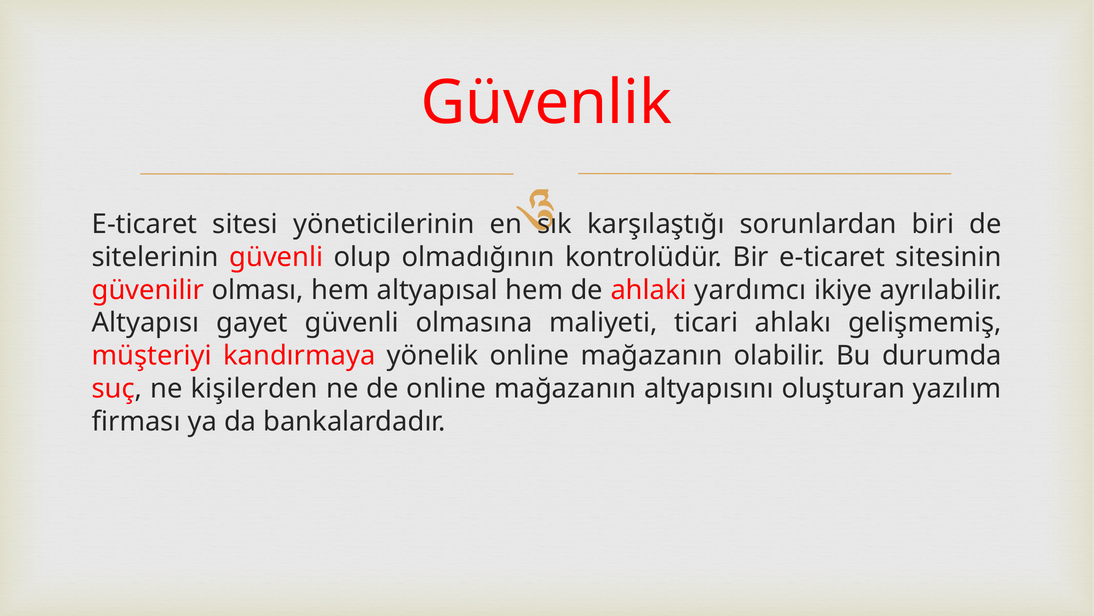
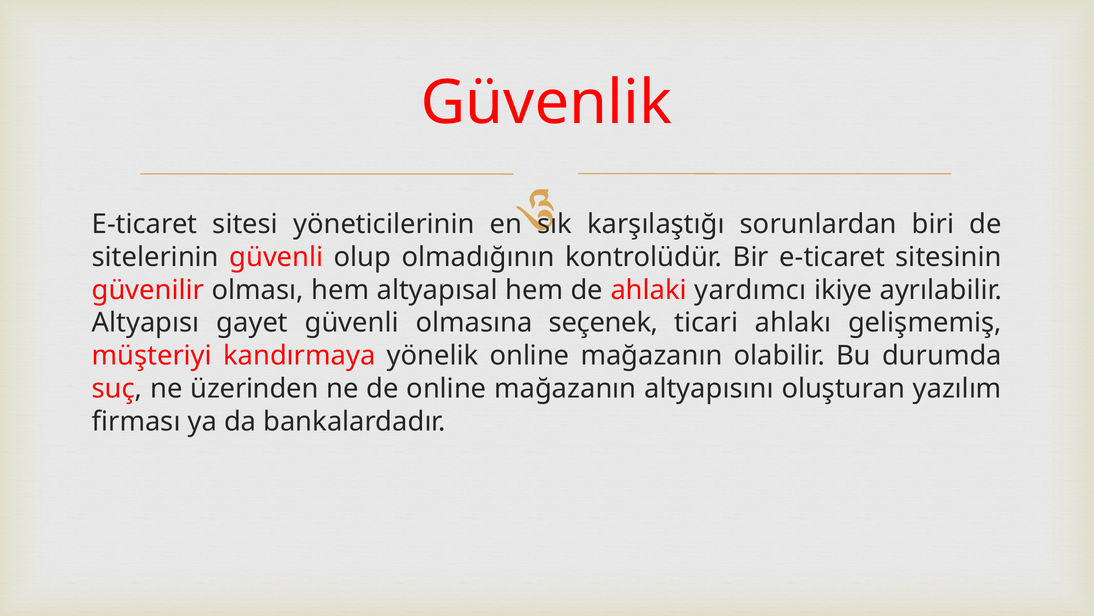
maliyeti: maliyeti -> seçenek
kişilerden: kişilerden -> üzerinden
